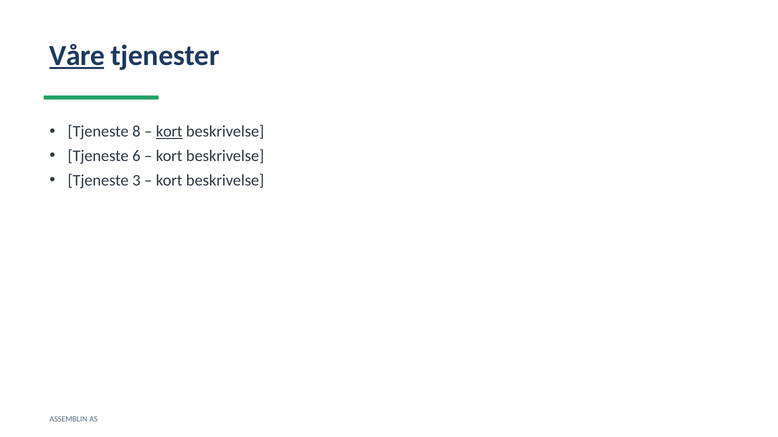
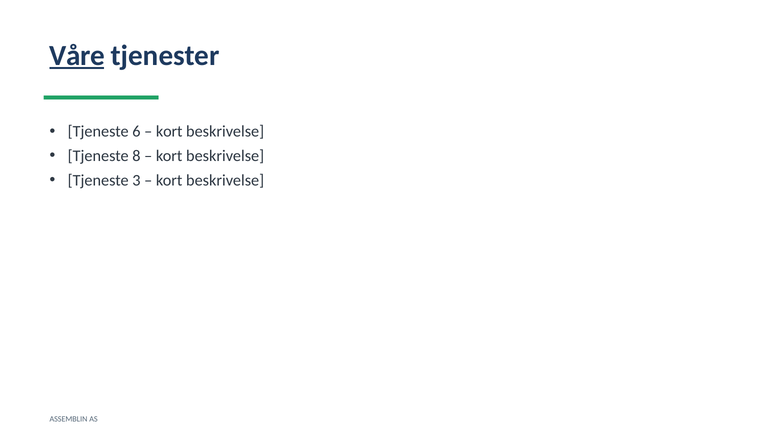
8: 8 -> 6
kort at (169, 132) underline: present -> none
6: 6 -> 8
